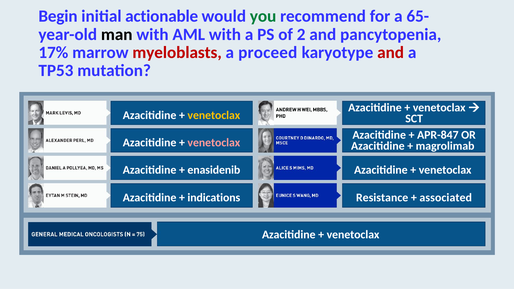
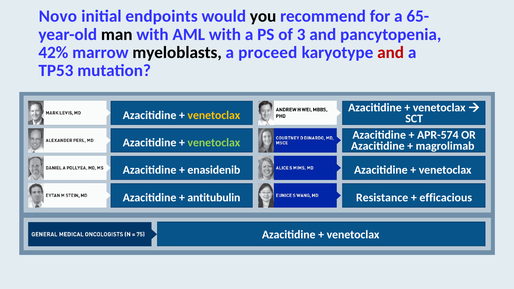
Begin: Begin -> Novo
actionable: actionable -> endpoints
you colour: green -> black
2: 2 -> 3
17%: 17% -> 42%
myeloblasts colour: red -> black
APR-847: APR-847 -> APR-574
venetoclax at (214, 143) colour: pink -> light green
indications: indications -> antitubulin
associated: associated -> efficacious
